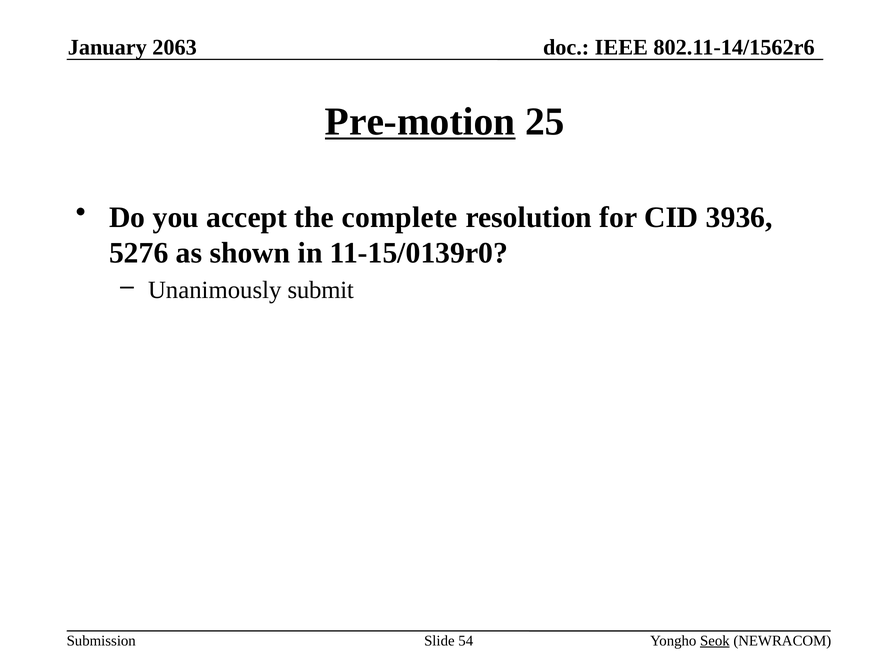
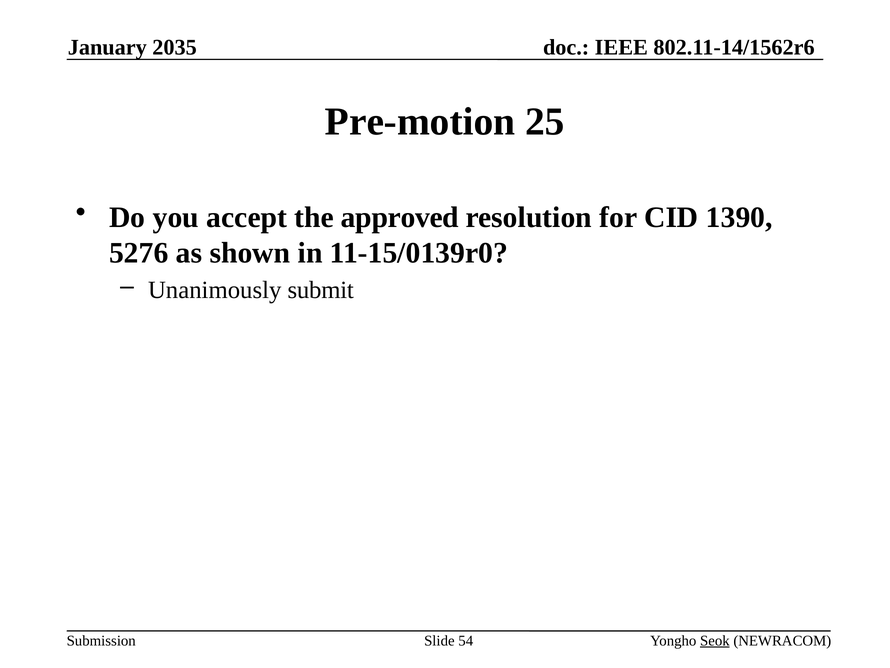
2063: 2063 -> 2035
Pre-motion underline: present -> none
complete: complete -> approved
3936: 3936 -> 1390
